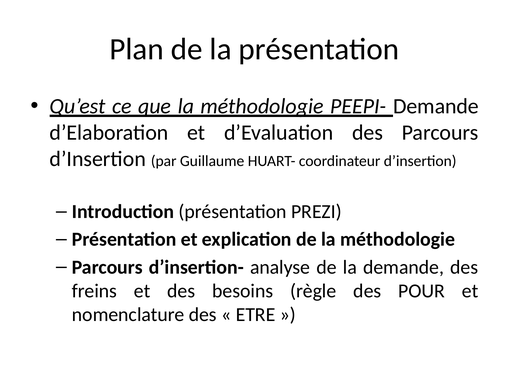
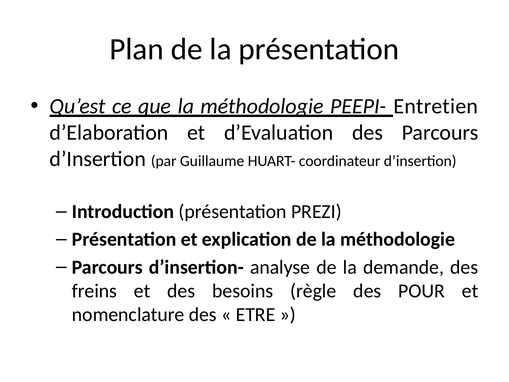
Demande at (436, 106): Demande -> Entretien
